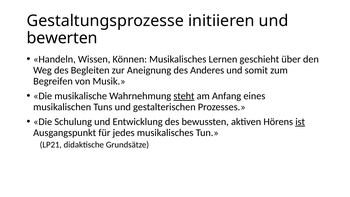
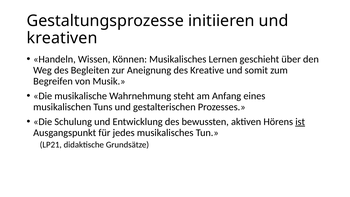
bewerten: bewerten -> kreativen
Anderes: Anderes -> Kreative
steht underline: present -> none
